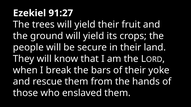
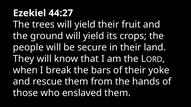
91:27: 91:27 -> 44:27
